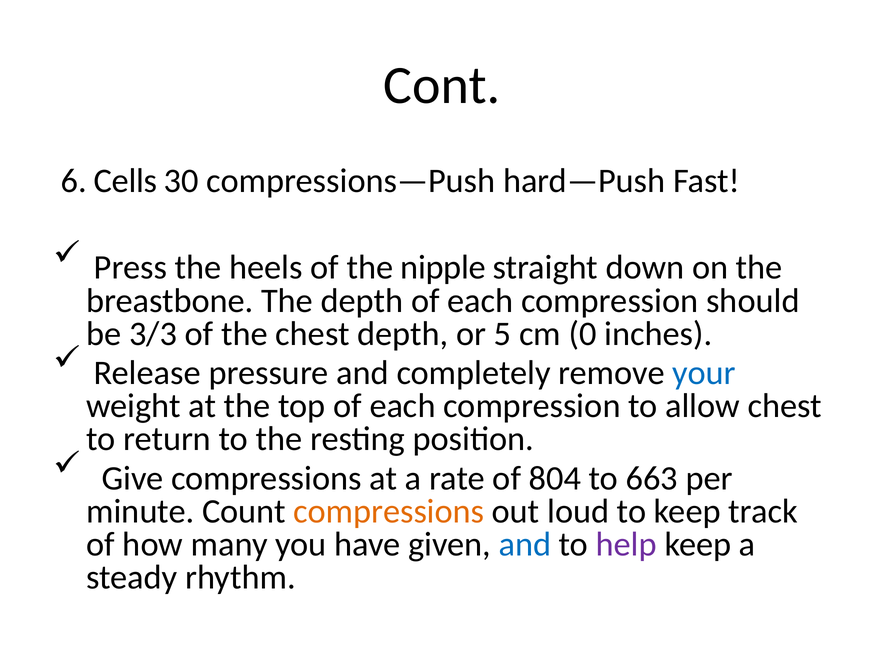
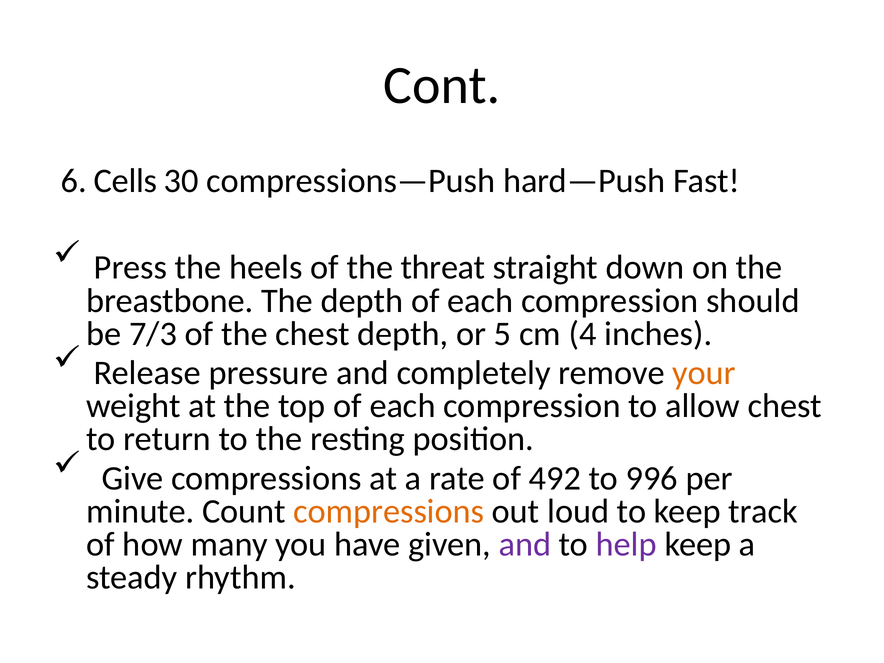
nipple: nipple -> threat
3/3: 3/3 -> 7/3
0: 0 -> 4
your colour: blue -> orange
804: 804 -> 492
663: 663 -> 996
and at (525, 544) colour: blue -> purple
